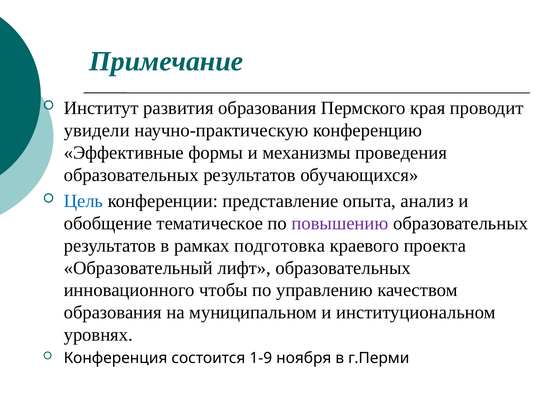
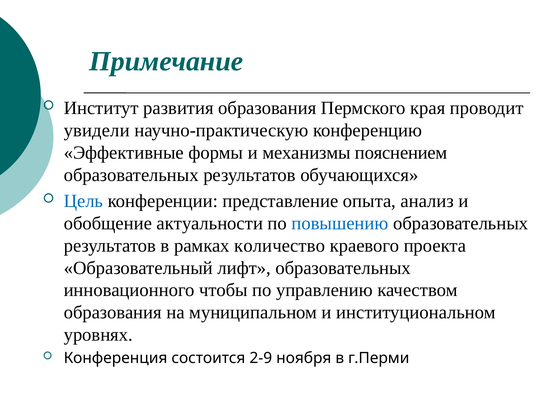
проведения: проведения -> пояснением
тематическое: тематическое -> актуальности
повышению colour: purple -> blue
подготовка: подготовка -> количество
1-9: 1-9 -> 2-9
